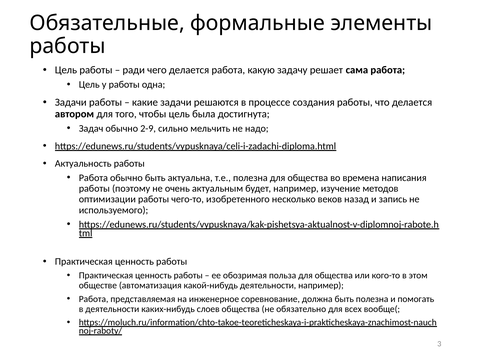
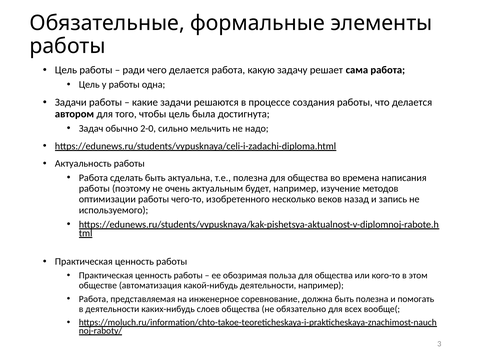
2-9: 2-9 -> 2-0
Работа обычно: обычно -> сделать
